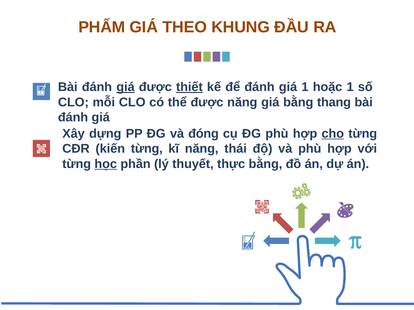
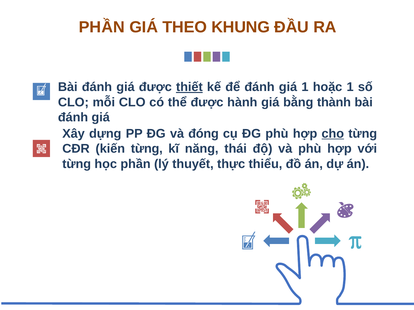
PHẨM at (102, 27): PHẨM -> PHẦN
giá at (125, 87) underline: present -> none
được năng: năng -> hành
thang: thang -> thành
học underline: present -> none
thực bằng: bằng -> thiểu
